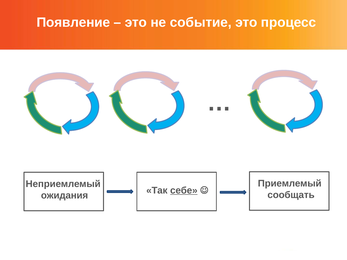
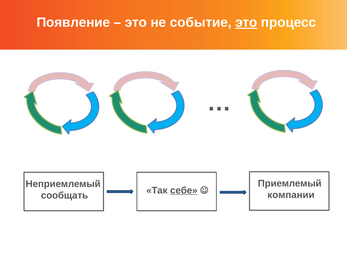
это at (246, 22) underline: none -> present
сообщать: сообщать -> компании
ожидания: ожидания -> сообщать
